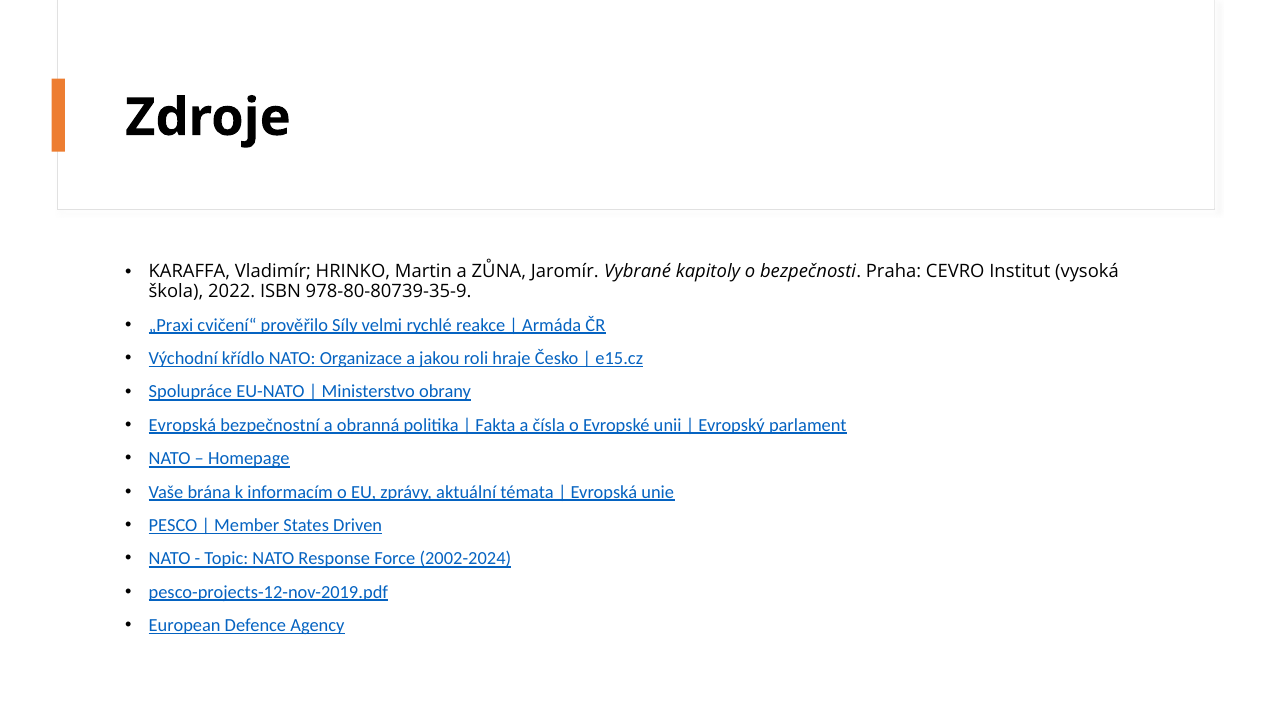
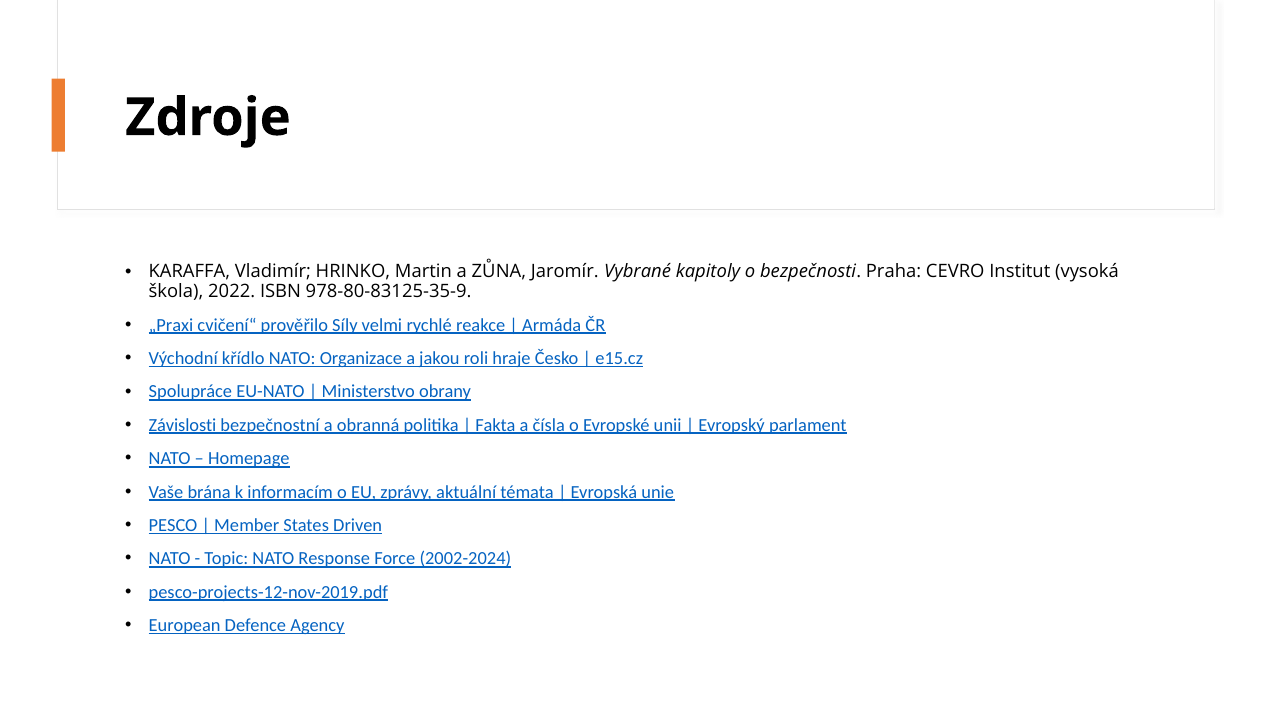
978-80-80739-35-9: 978-80-80739-35-9 -> 978-80-83125-35-9
Evropská at (182, 425): Evropská -> Závislosti
